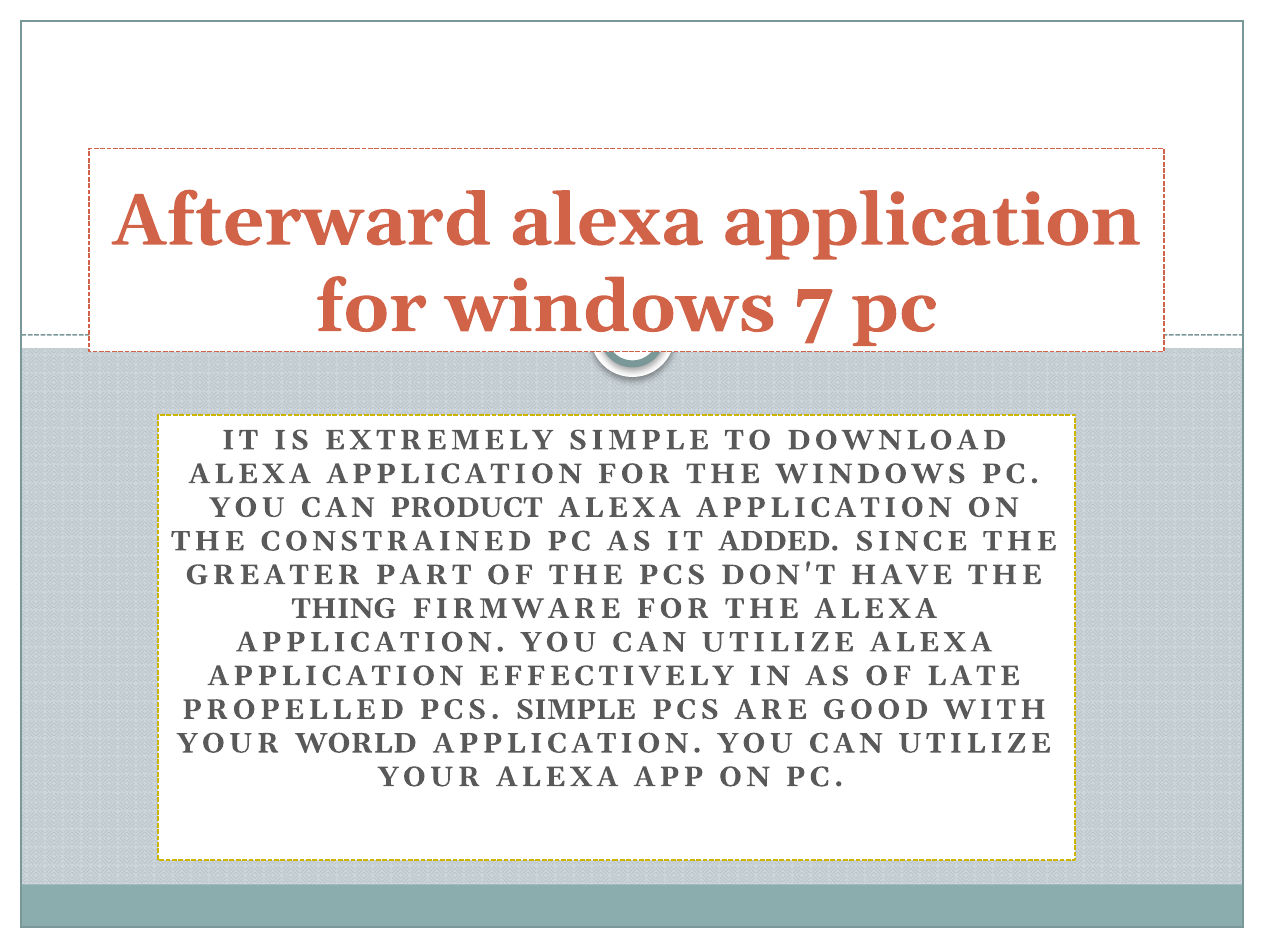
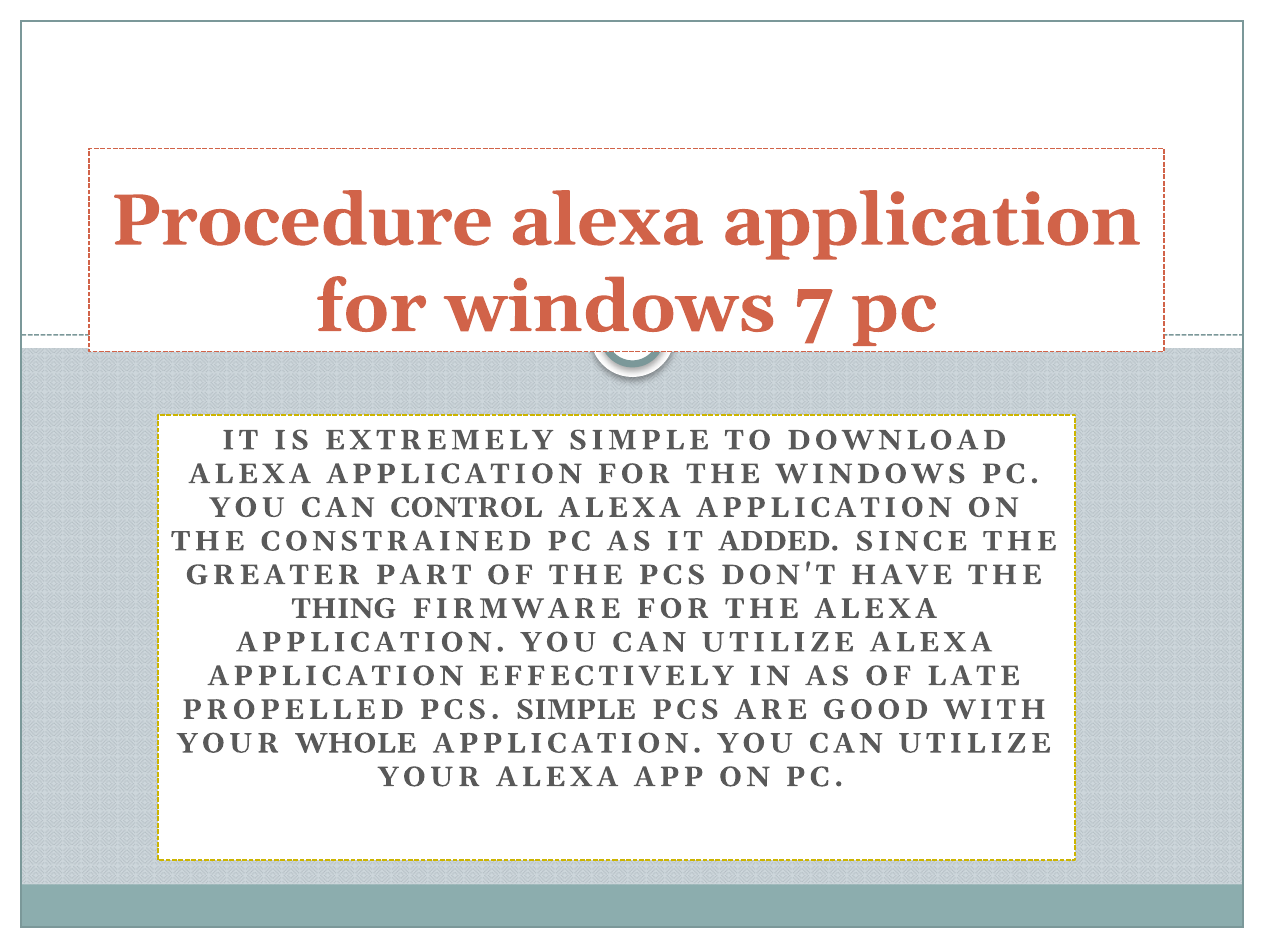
Afterward: Afterward -> Procedure
PRODUCT: PRODUCT -> CONTROL
WORLD: WORLD -> WHOLE
